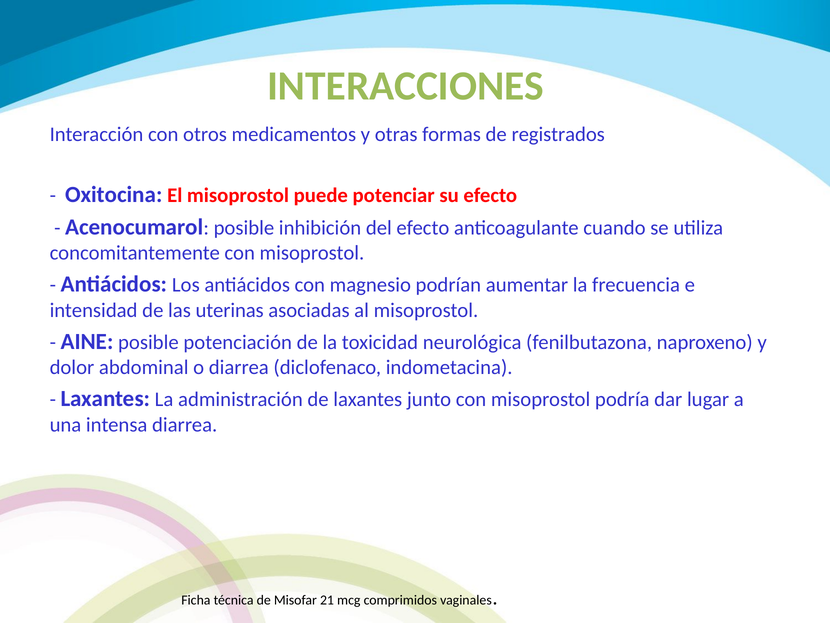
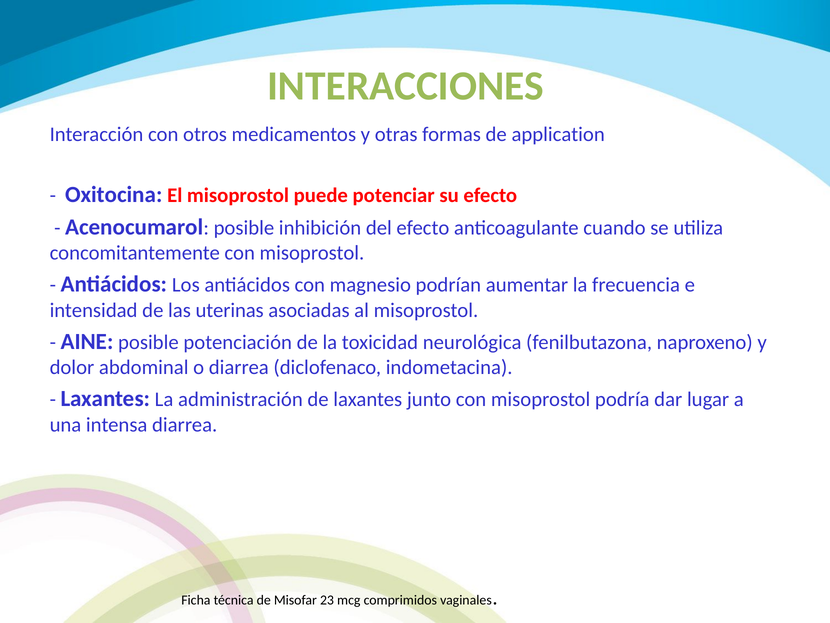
registrados: registrados -> application
21: 21 -> 23
